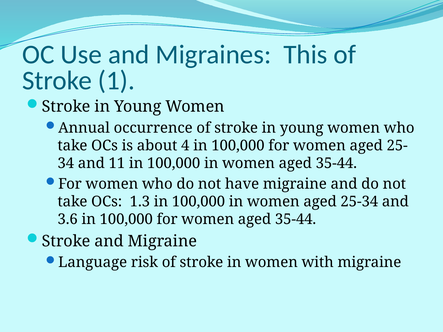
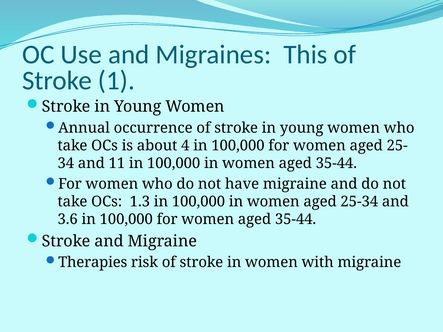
Language: Language -> Therapies
